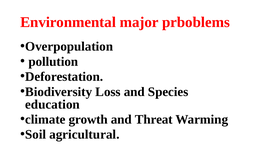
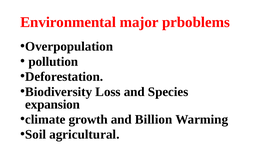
education: education -> expansion
Threat: Threat -> Billion
